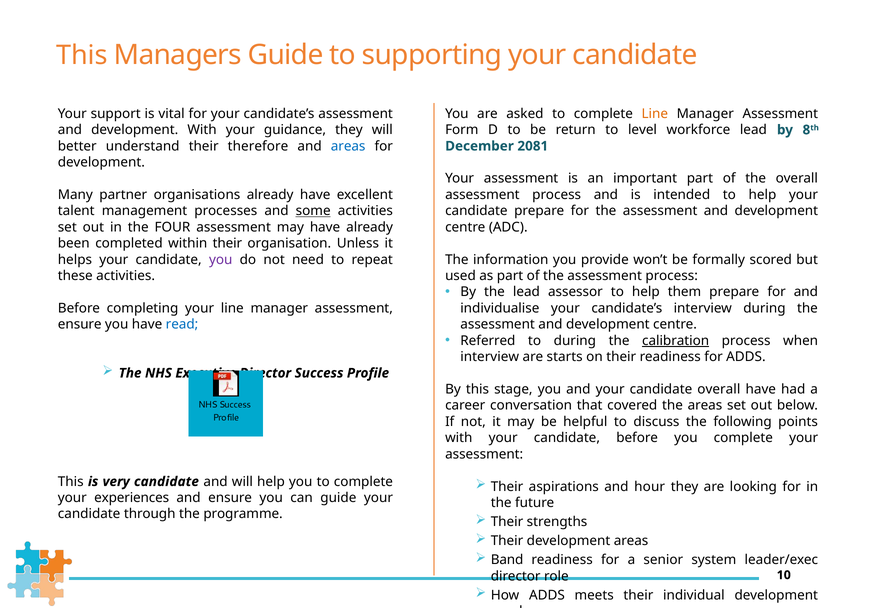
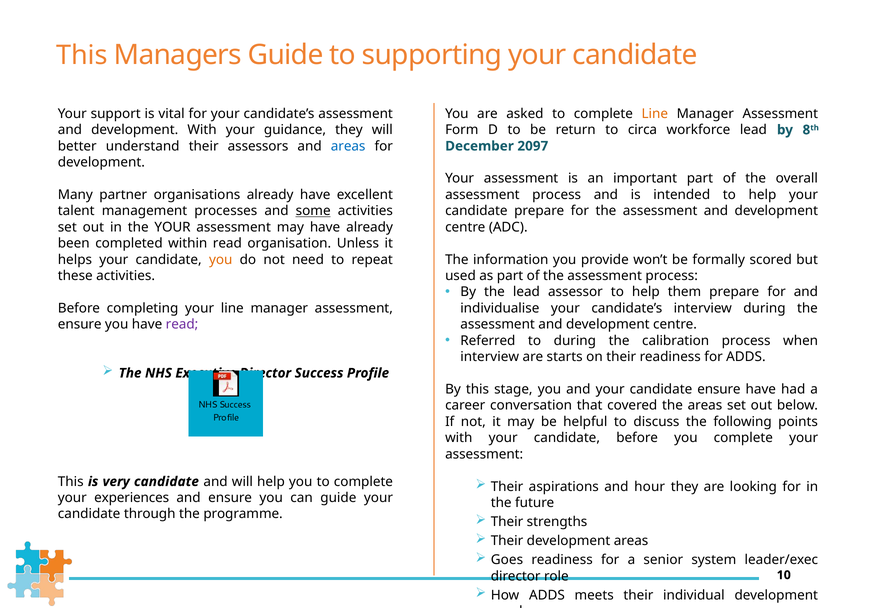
level: level -> circa
therefore: therefore -> assessors
2081: 2081 -> 2097
the FOUR: FOUR -> YOUR
within their: their -> read
you at (221, 260) colour: purple -> orange
read at (182, 325) colour: blue -> purple
calibration underline: present -> none
candidate overall: overall -> ensure
Band: Band -> Goes
